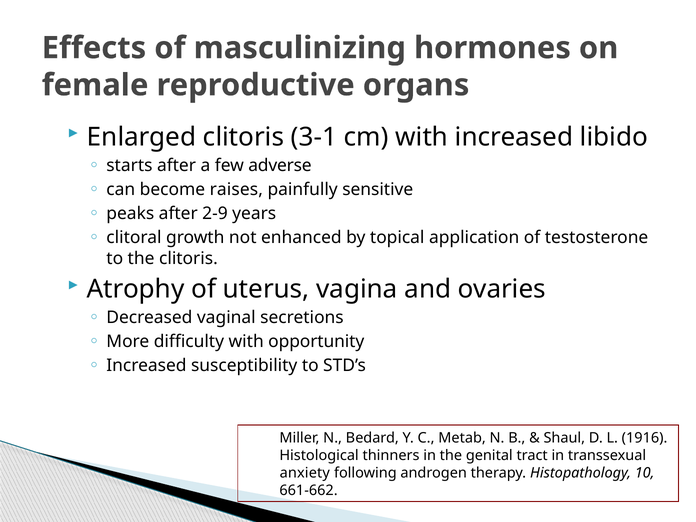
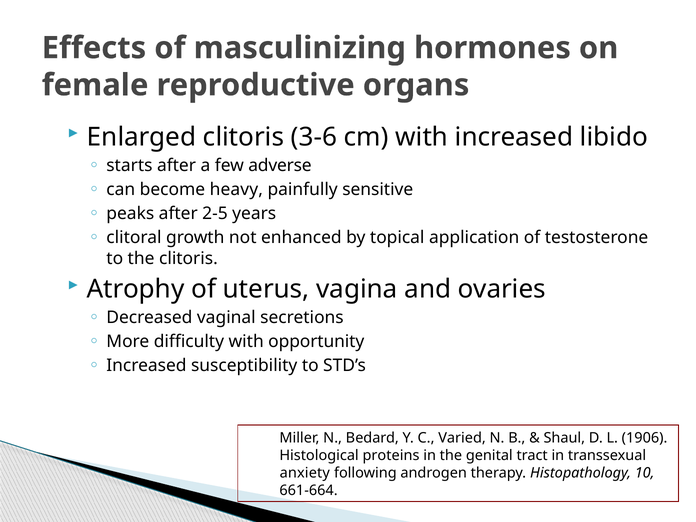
3-1: 3-1 -> 3-6
raises: raises -> heavy
2-9: 2-9 -> 2-5
Metab: Metab -> Varied
1916: 1916 -> 1906
thinners: thinners -> proteins
661-662: 661-662 -> 661-664
